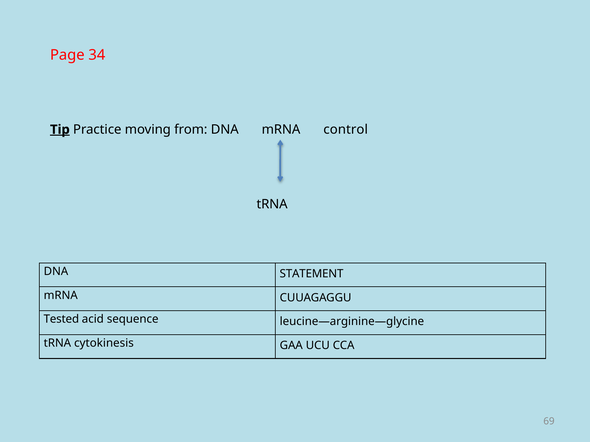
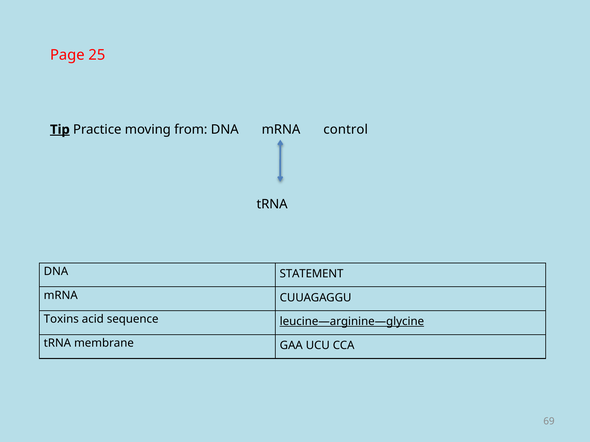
34: 34 -> 25
Tested: Tested -> Toxins
leucine—arginine—glycine underline: none -> present
cytokinesis: cytokinesis -> membrane
